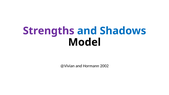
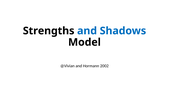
Strengths colour: purple -> black
